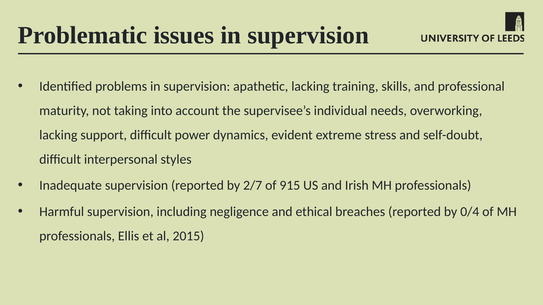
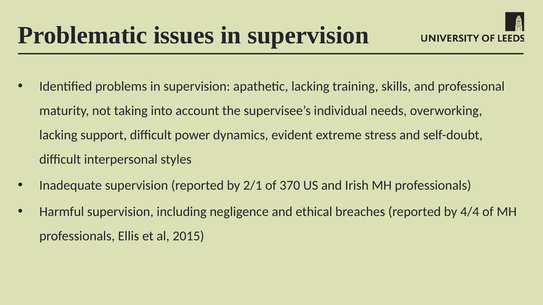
2/7: 2/7 -> 2/1
915: 915 -> 370
0/4: 0/4 -> 4/4
